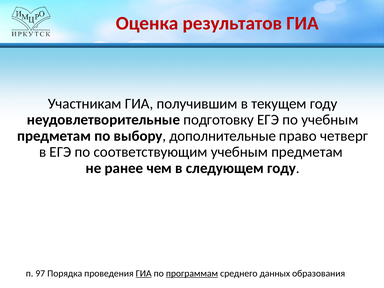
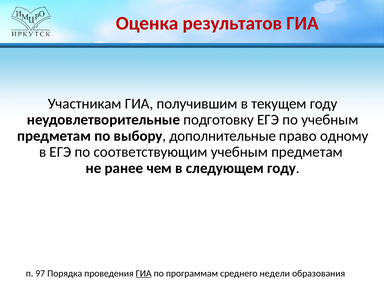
четверг: четверг -> одному
программам underline: present -> none
данных: данных -> недели
